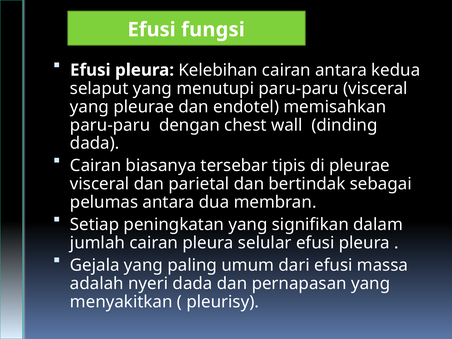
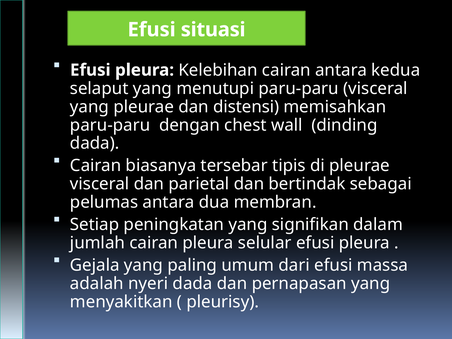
fungsi: fungsi -> situasi
endotel: endotel -> distensi
